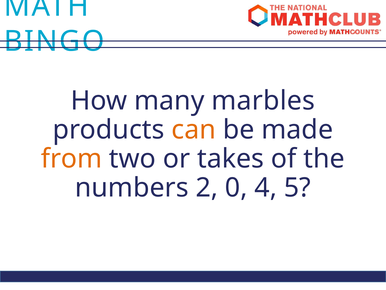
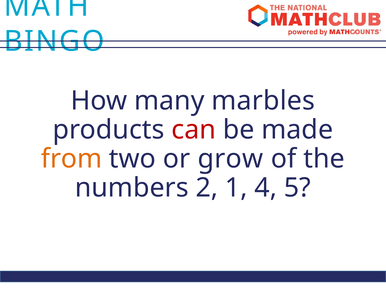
can colour: orange -> red
takes: takes -> grow
0: 0 -> 1
